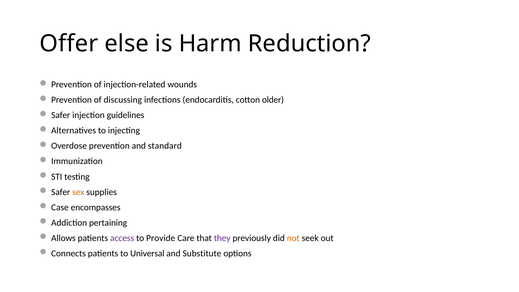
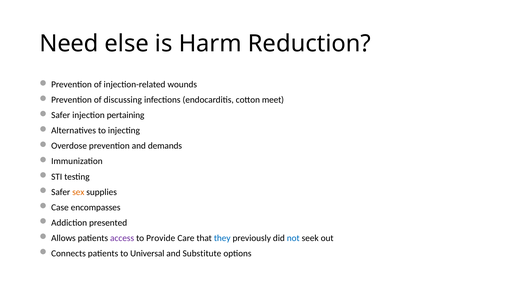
Offer: Offer -> Need
older: older -> meet
guidelines: guidelines -> pertaining
standard: standard -> demands
pertaining: pertaining -> presented
they colour: purple -> blue
not colour: orange -> blue
